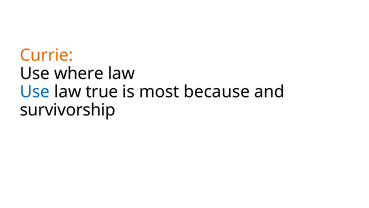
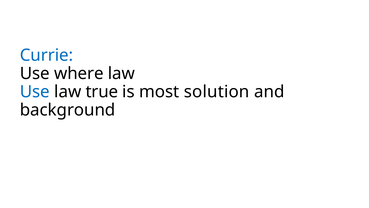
Currie colour: orange -> blue
because: because -> solution
survivorship: survivorship -> background
